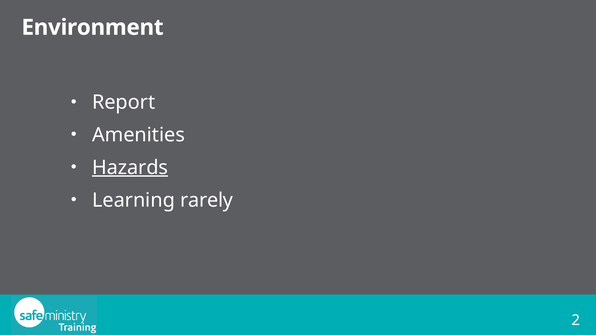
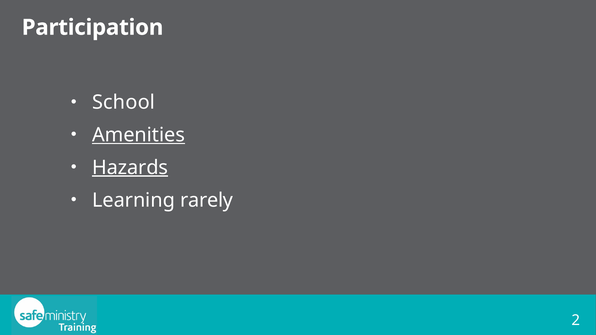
Environment: Environment -> Participation
Report: Report -> School
Amenities underline: none -> present
